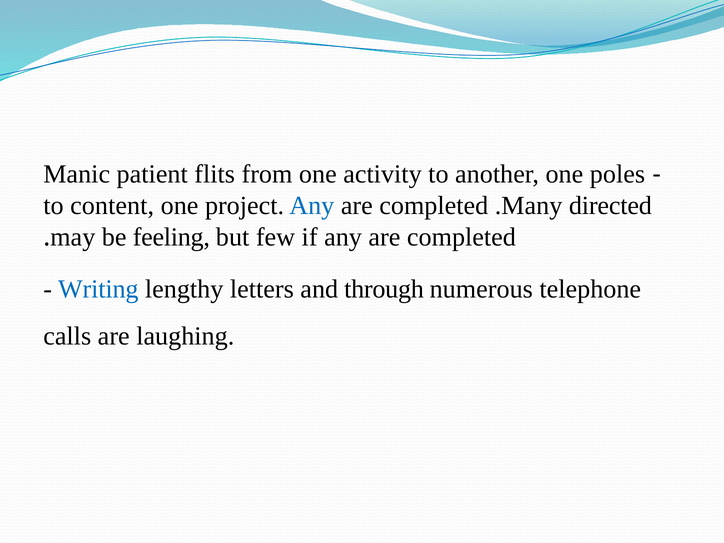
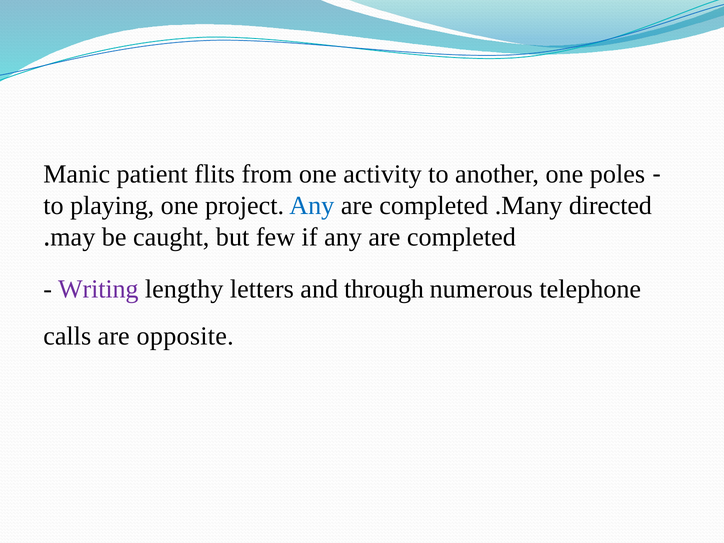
content: content -> playing
feeling: feeling -> caught
Writing colour: blue -> purple
laughing: laughing -> opposite
